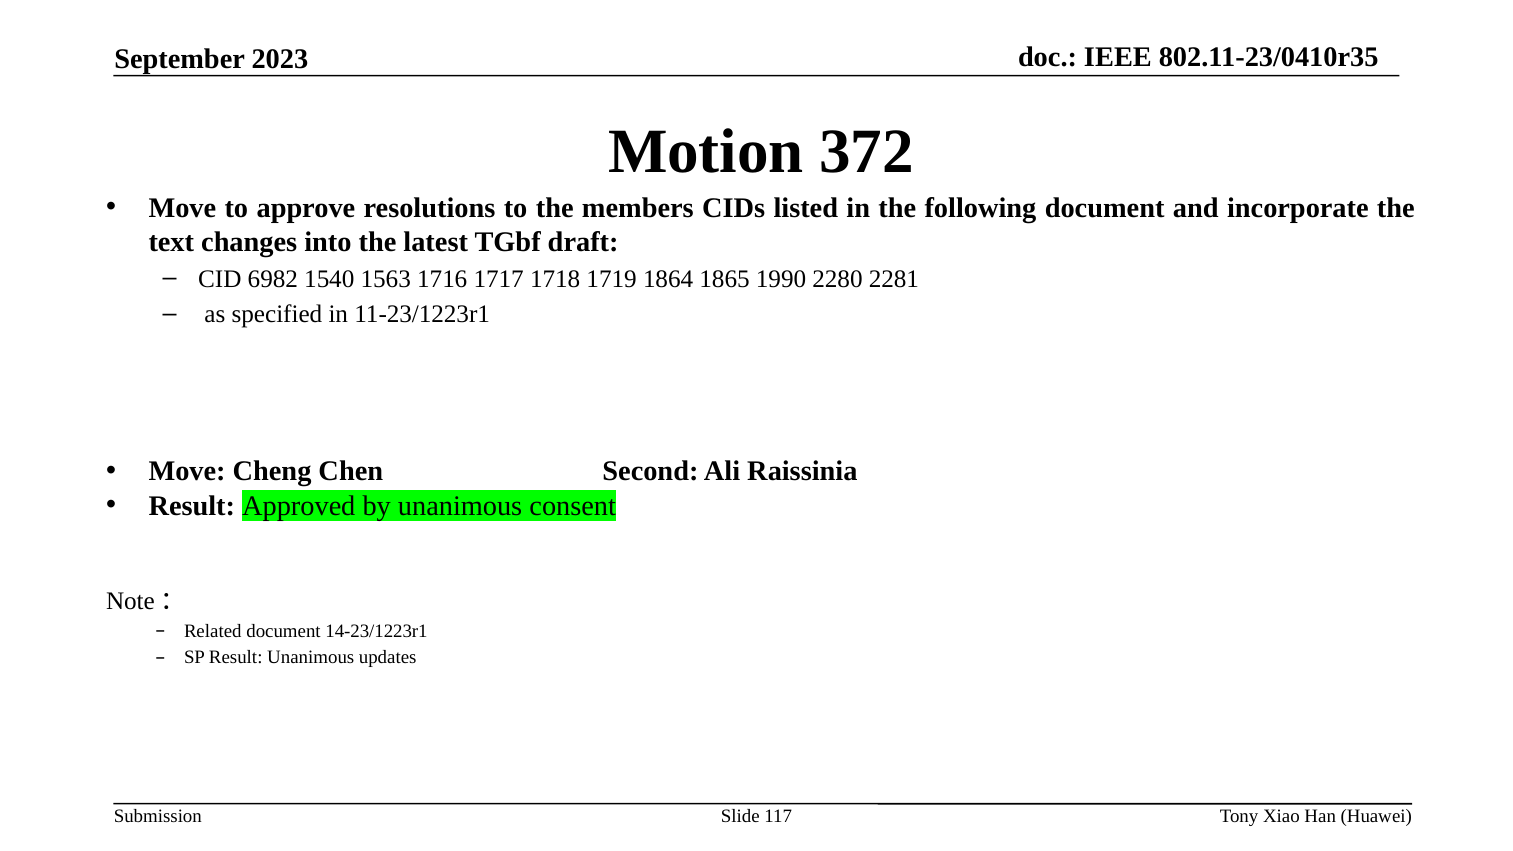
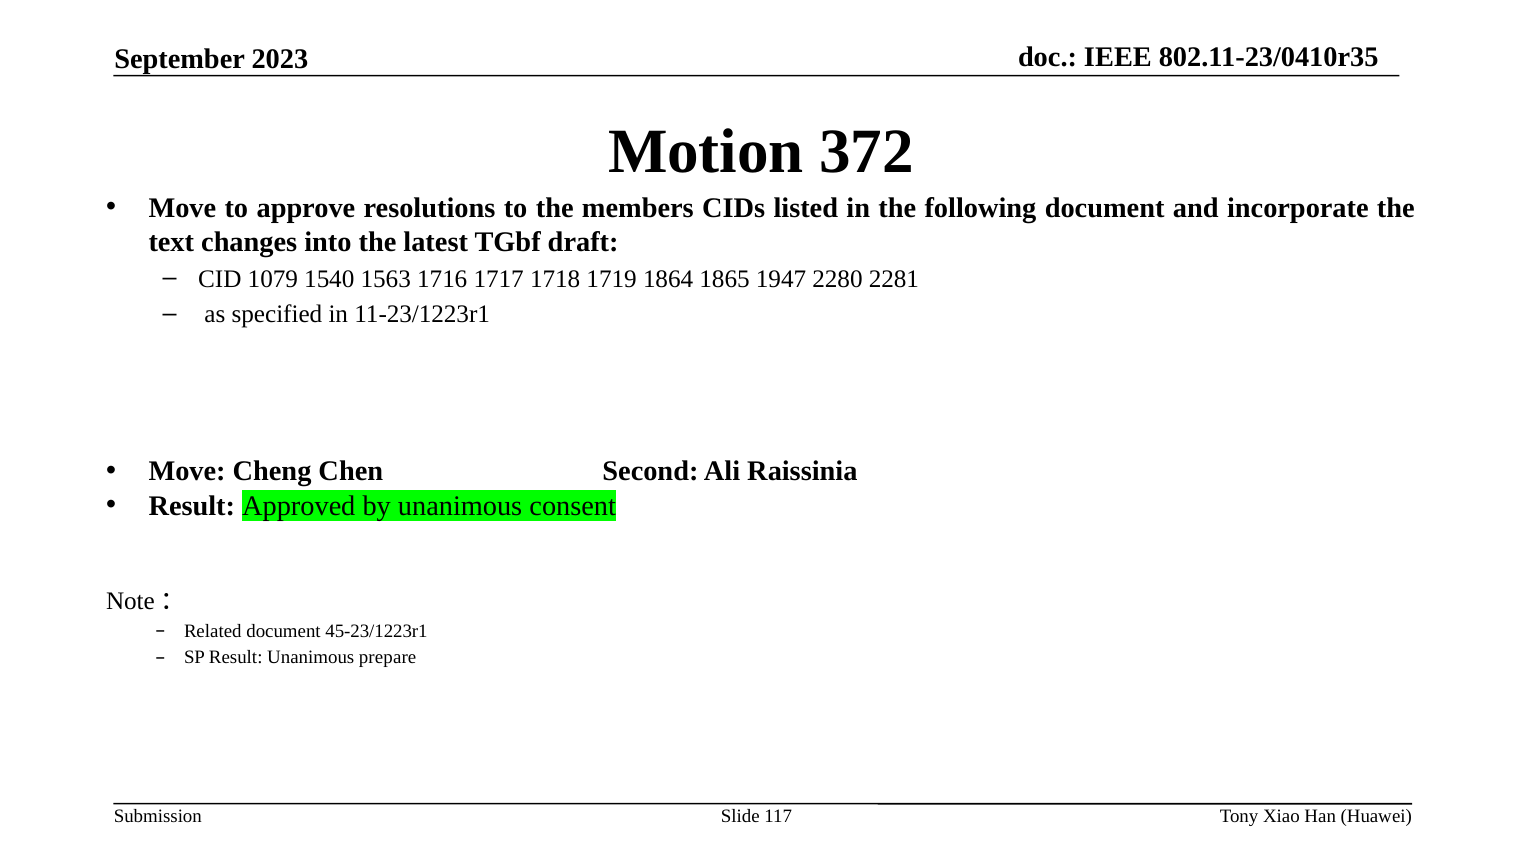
6982: 6982 -> 1079
1990: 1990 -> 1947
14-23/1223r1: 14-23/1223r1 -> 45-23/1223r1
updates: updates -> prepare
